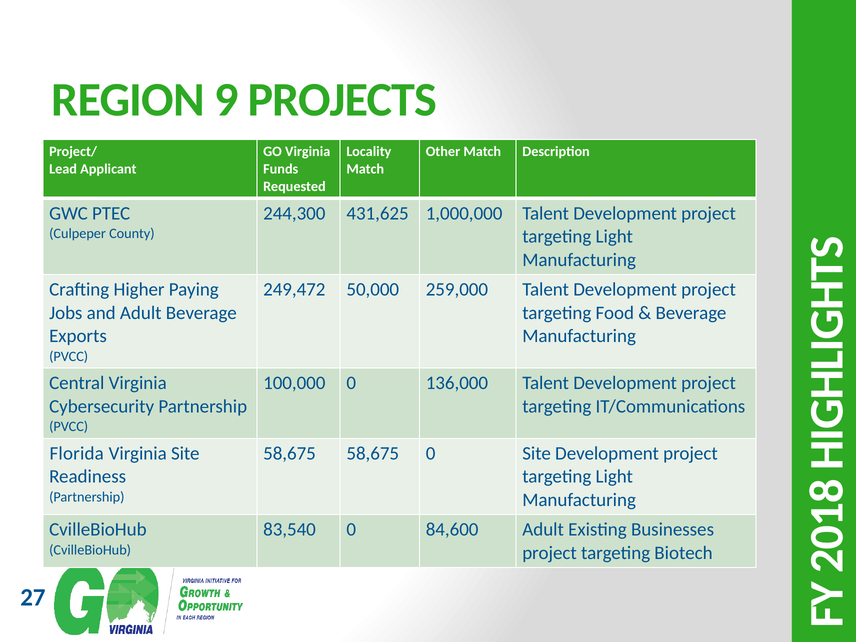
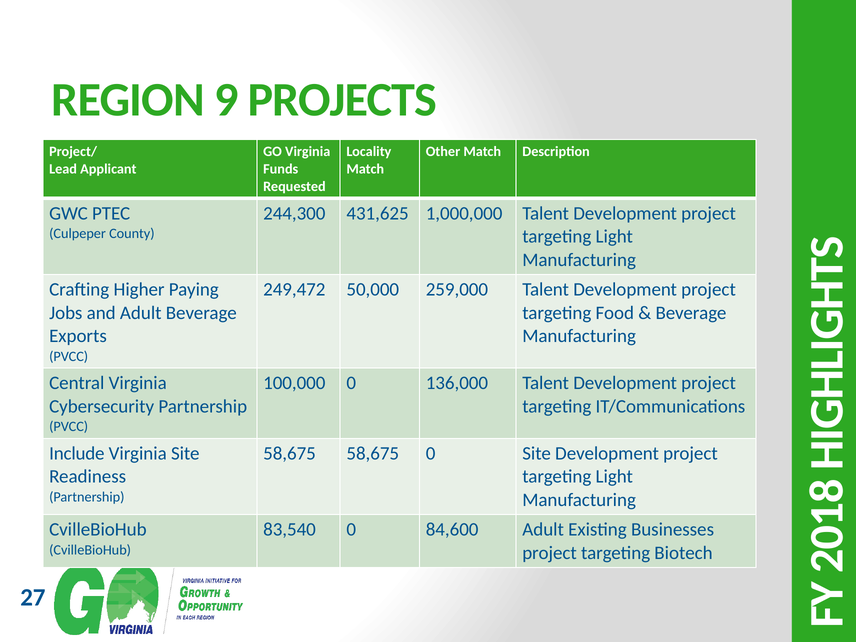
Florida: Florida -> Include
